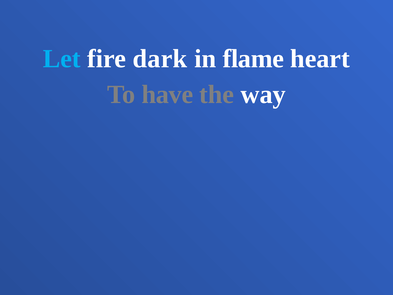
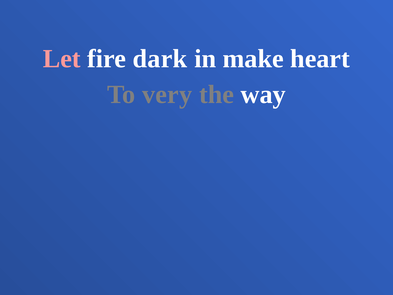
Let colour: light blue -> pink
flame: flame -> make
have: have -> very
